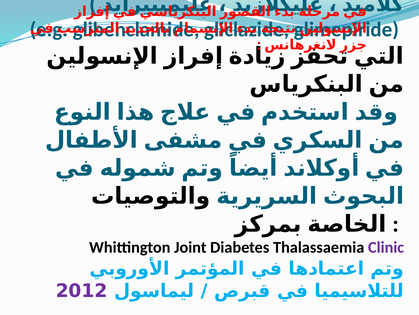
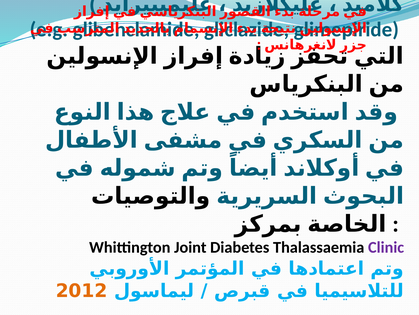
2012 colour: purple -> orange
